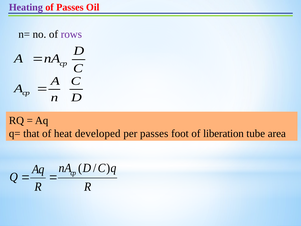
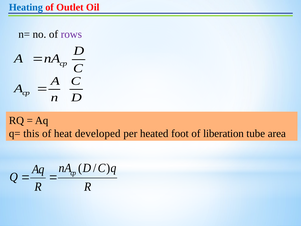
Heating colour: purple -> blue
of Passes: Passes -> Outlet
that: that -> this
per passes: passes -> heated
